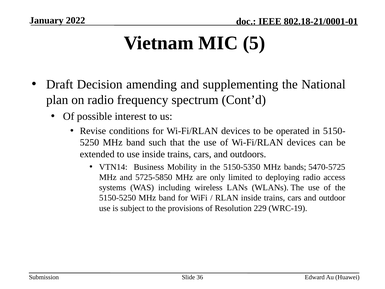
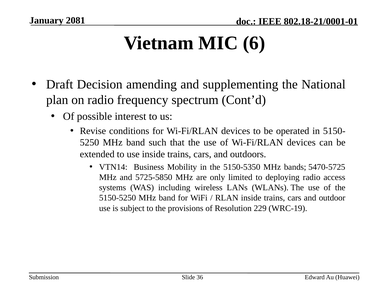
2022: 2022 -> 2081
5: 5 -> 6
